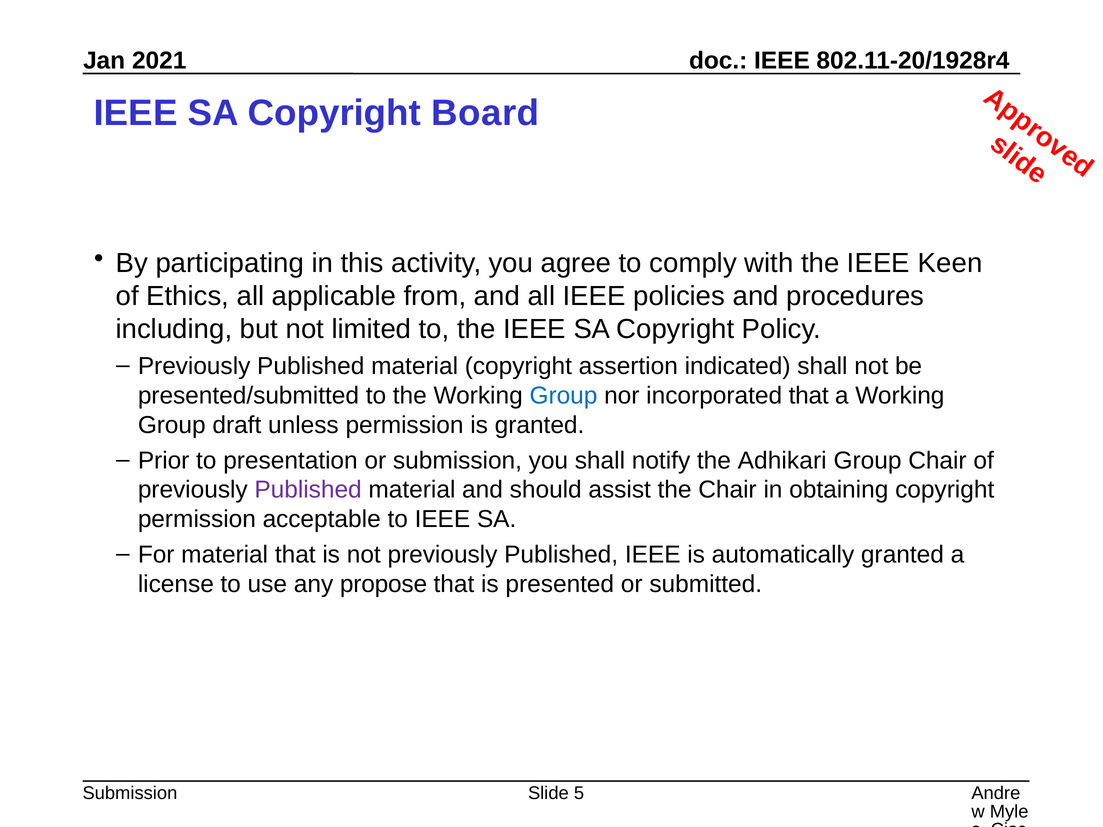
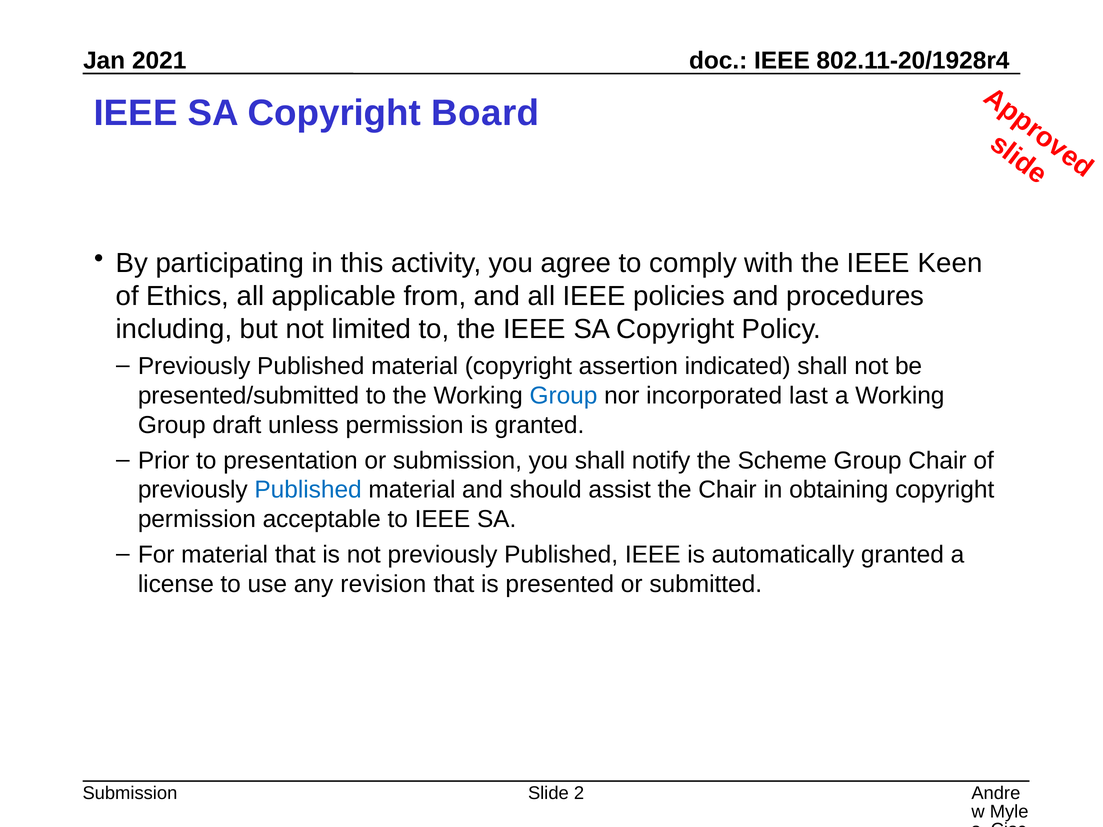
incorporated that: that -> last
Adhikari: Adhikari -> Scheme
Published at (308, 490) colour: purple -> blue
propose: propose -> revision
5: 5 -> 2
